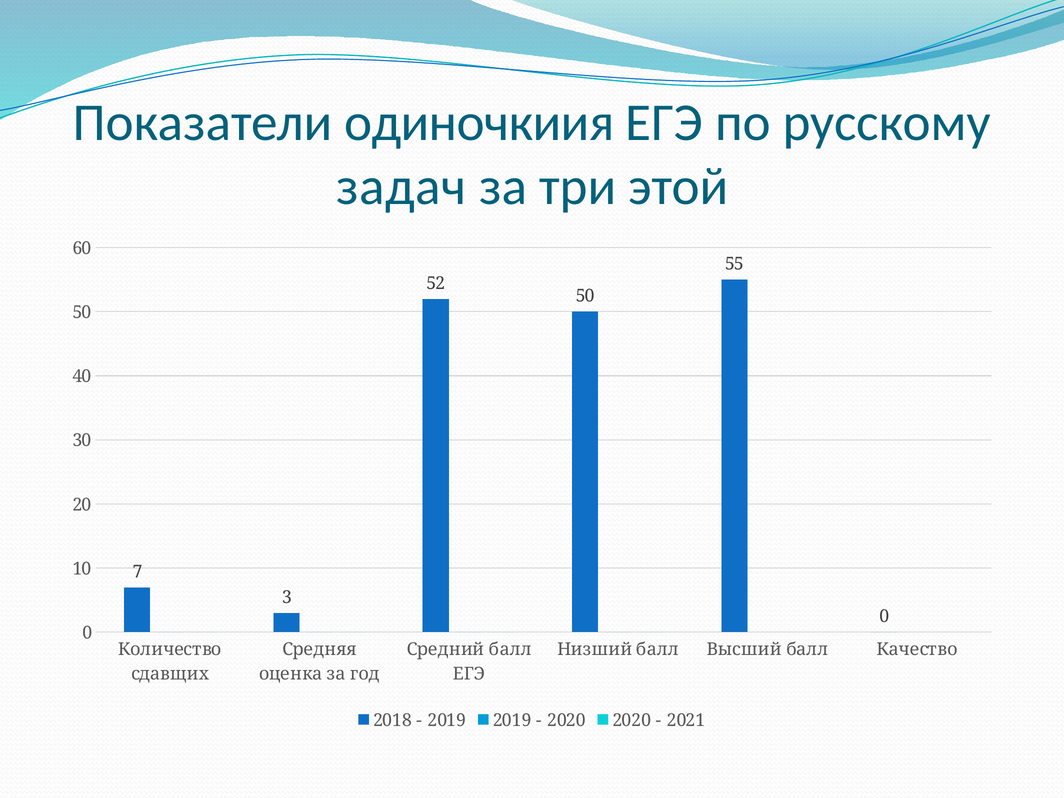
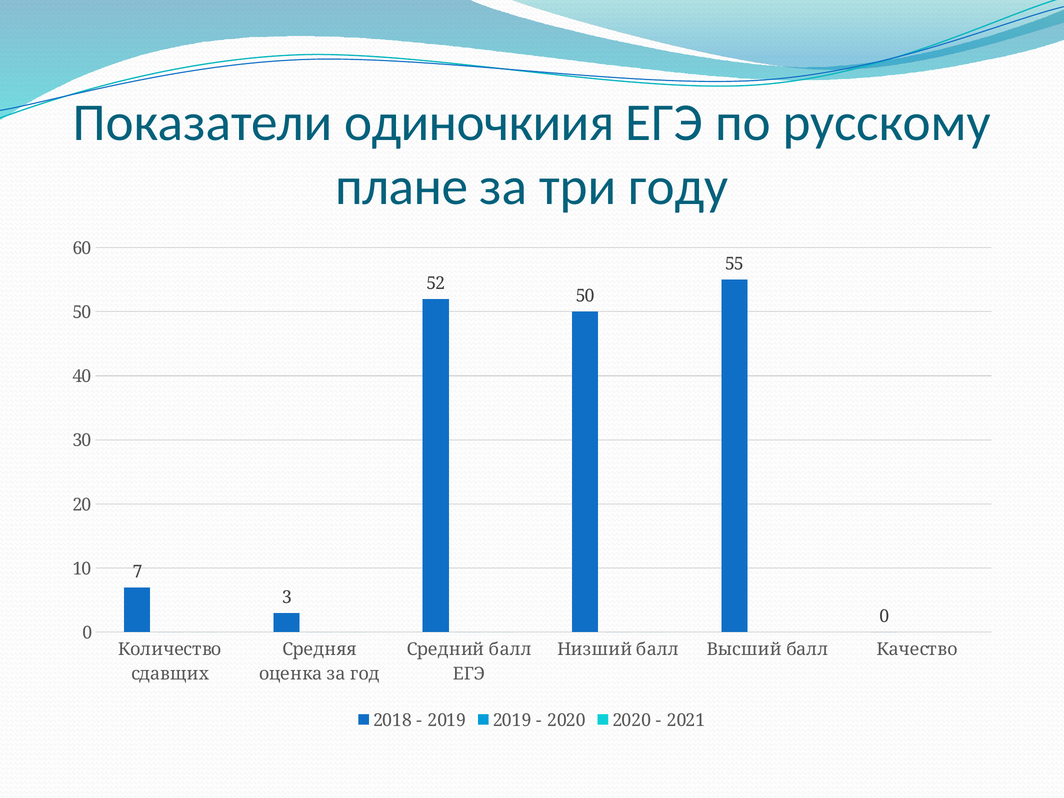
задач: задач -> плане
этой: этой -> году
